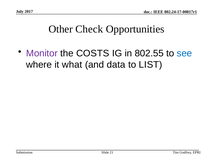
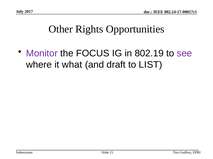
Check: Check -> Rights
COSTS: COSTS -> FOCUS
802.55: 802.55 -> 802.19
see colour: blue -> purple
data: data -> draft
